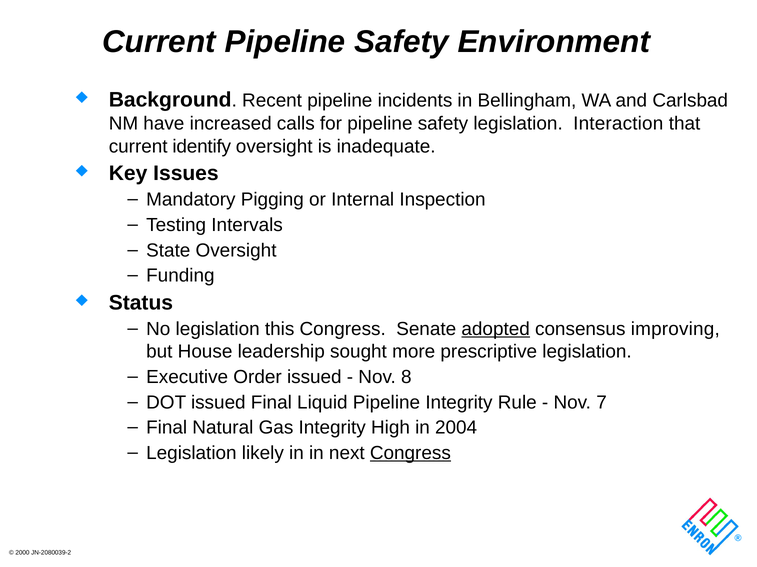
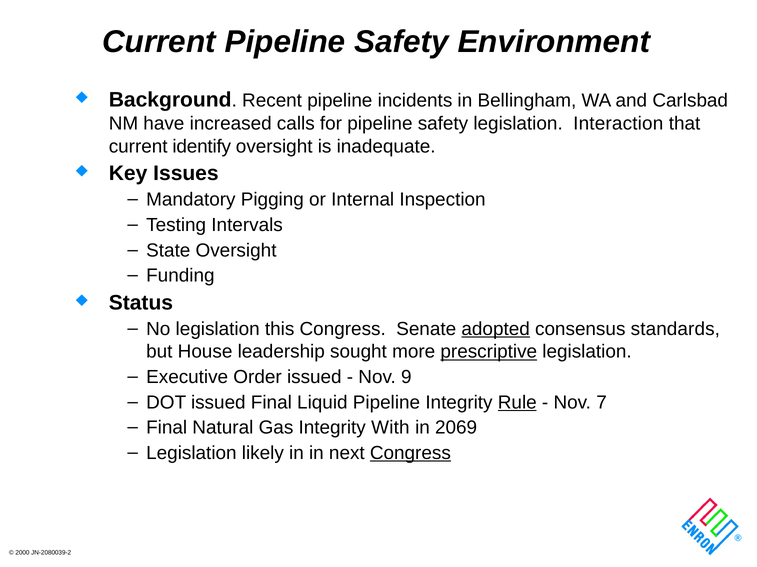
improving: improving -> standards
prescriptive underline: none -> present
8: 8 -> 9
Rule underline: none -> present
High: High -> With
2004: 2004 -> 2069
